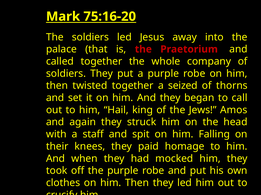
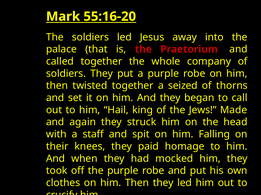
75:16-20: 75:16-20 -> 55:16-20
Amos: Amos -> Made
